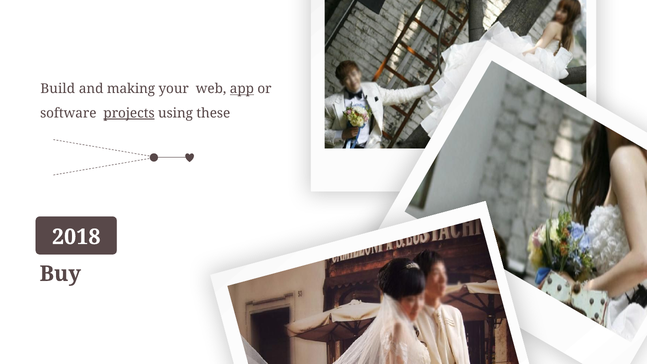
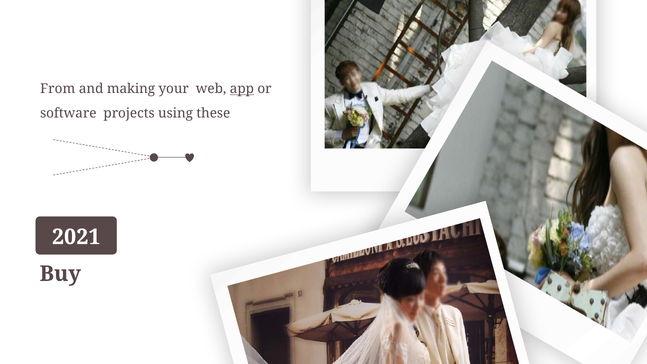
Build: Build -> From
projects underline: present -> none
2018: 2018 -> 2021
